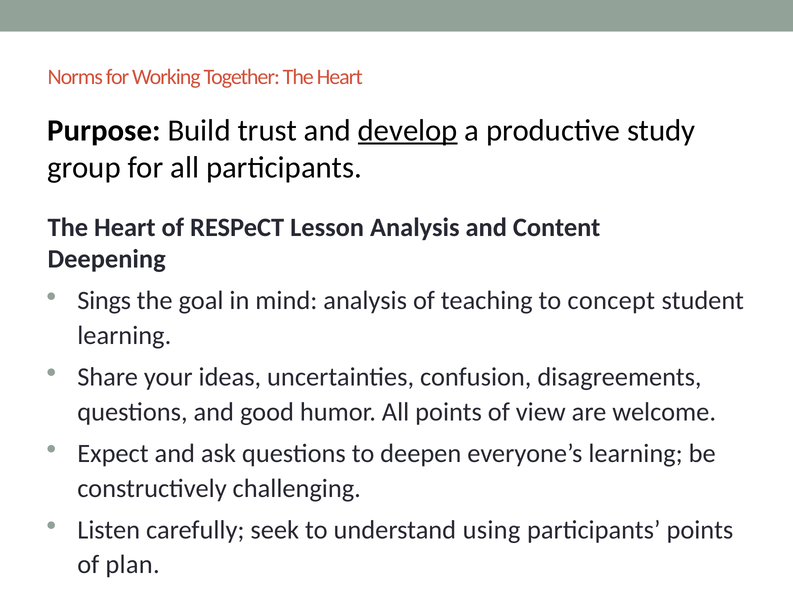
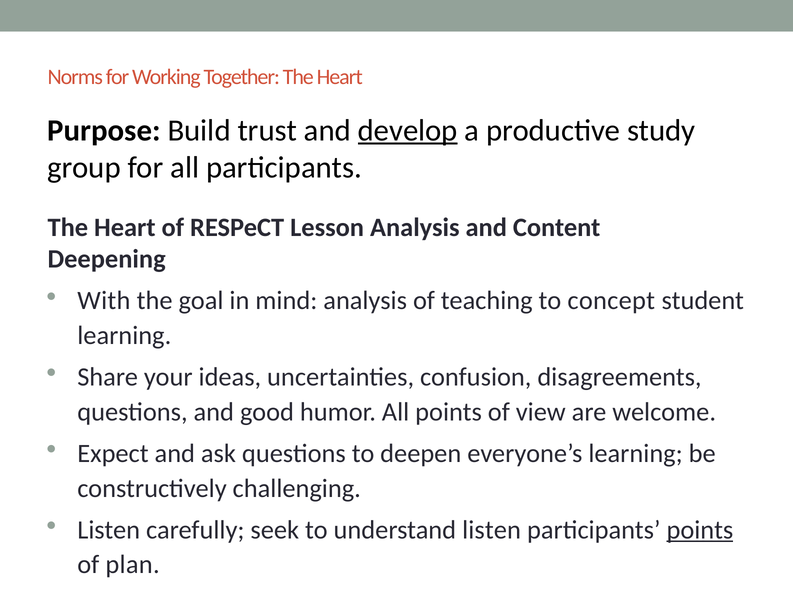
Sings: Sings -> With
understand using: using -> listen
points at (700, 530) underline: none -> present
